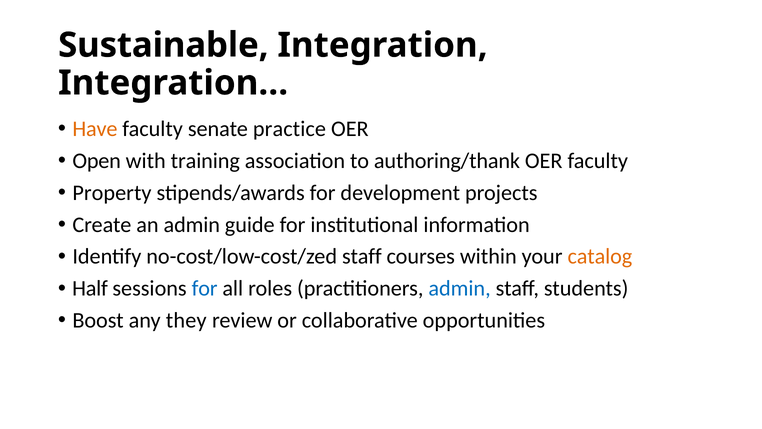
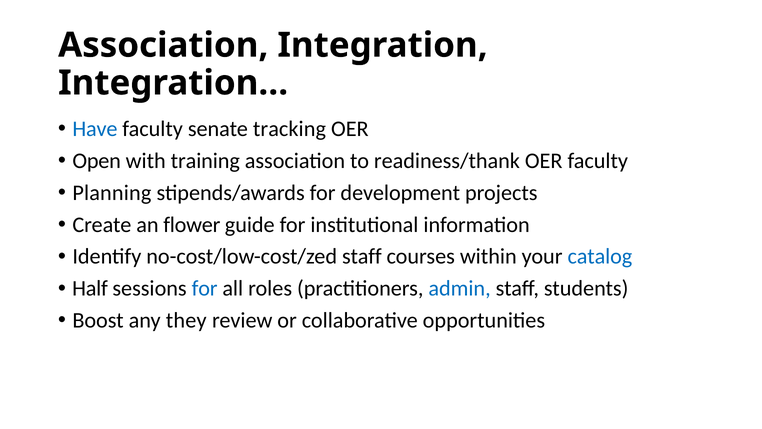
Sustainable at (163, 45): Sustainable -> Association
Have colour: orange -> blue
practice: practice -> tracking
authoring/thank: authoring/thank -> readiness/thank
Property: Property -> Planning
an admin: admin -> flower
catalog colour: orange -> blue
